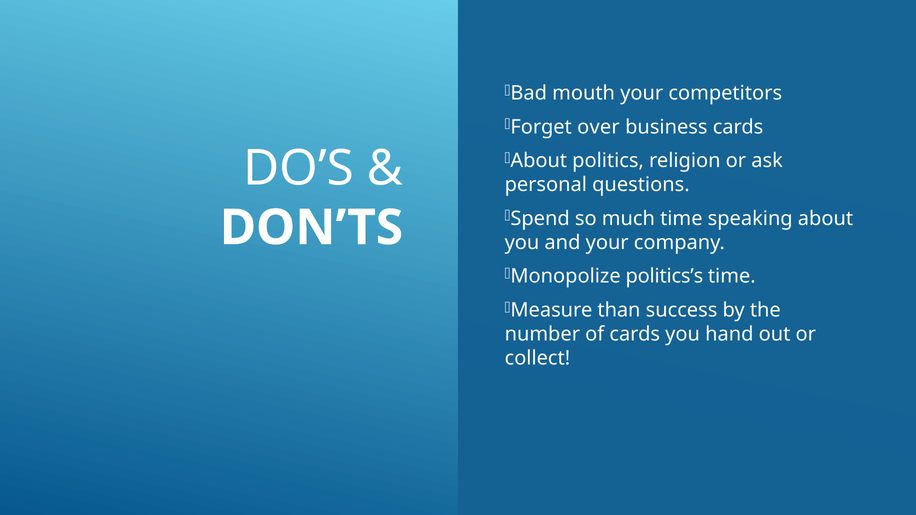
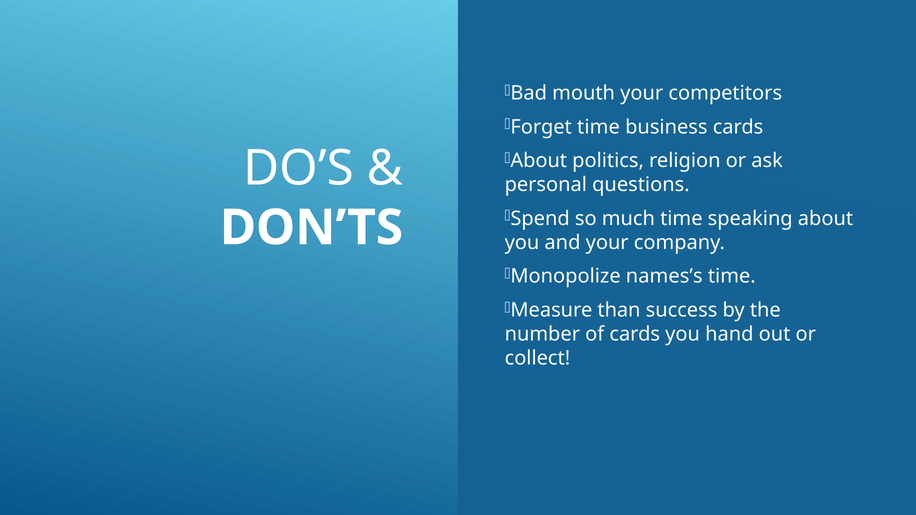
Forget over: over -> time
politics’s: politics’s -> names’s
